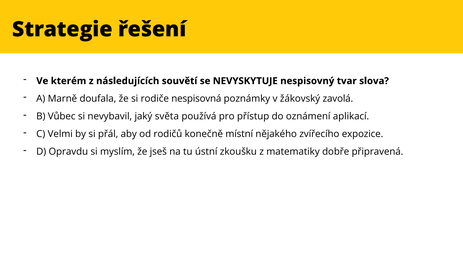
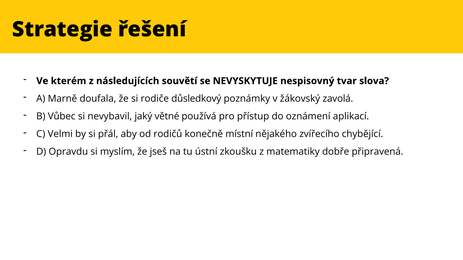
nespisovná: nespisovná -> důsledkový
světa: světa -> větné
expozice: expozice -> chybějící
